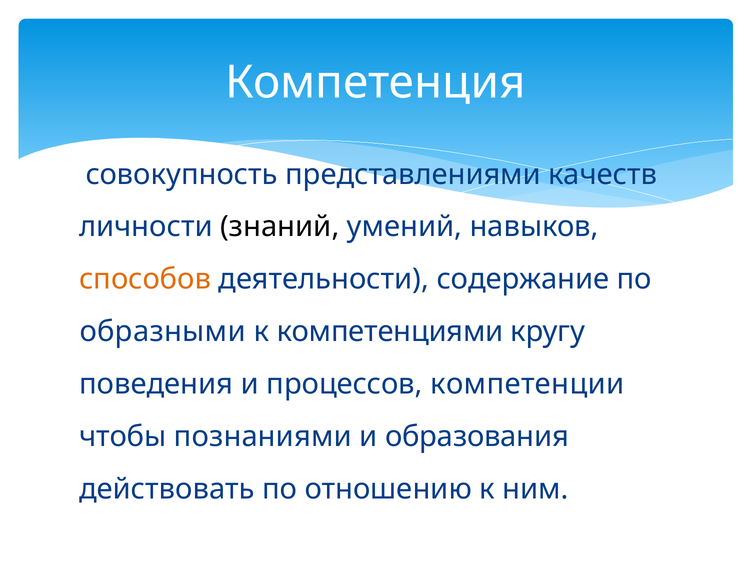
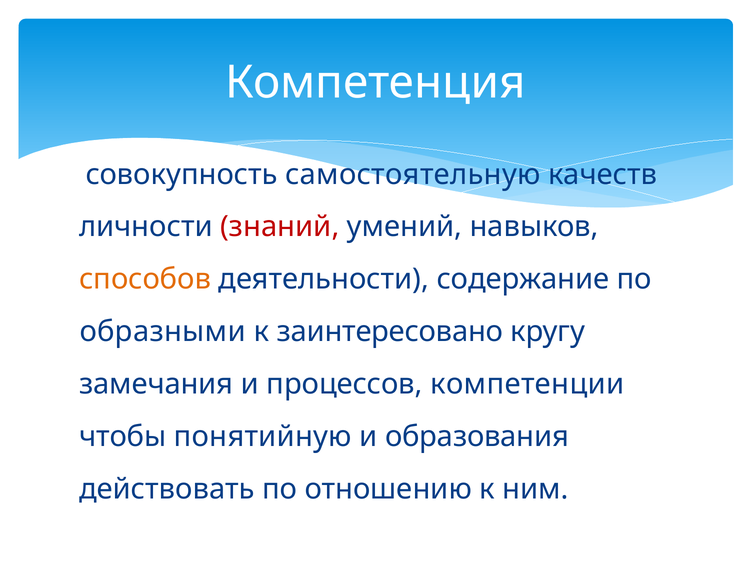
представлениями: представлениями -> самостоятельную
знаний colour: black -> red
компетенциями: компетенциями -> заинтересовано
поведения: поведения -> замечания
познаниями: познаниями -> понятийную
